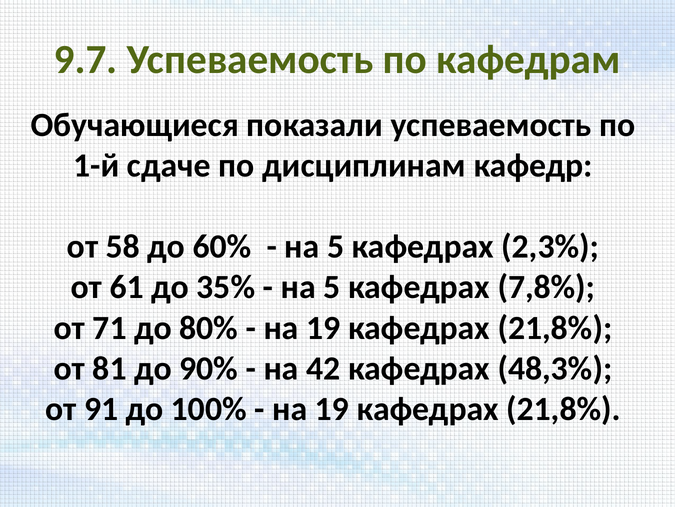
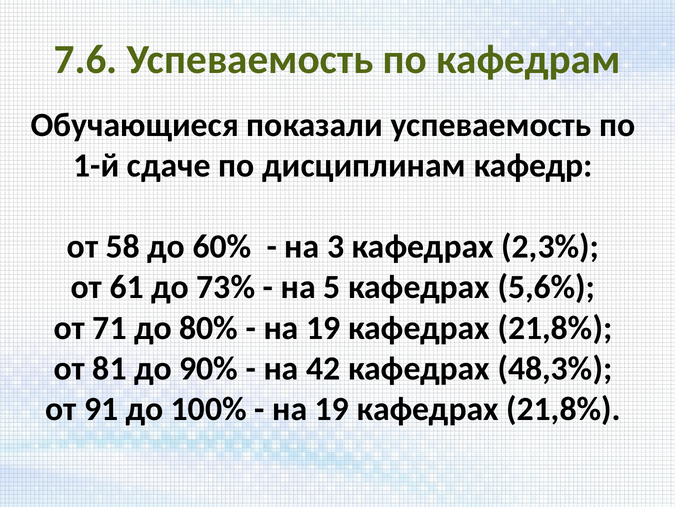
9.7: 9.7 -> 7.6
5 at (336, 246): 5 -> 3
35%: 35% -> 73%
7,8%: 7,8% -> 5,6%
